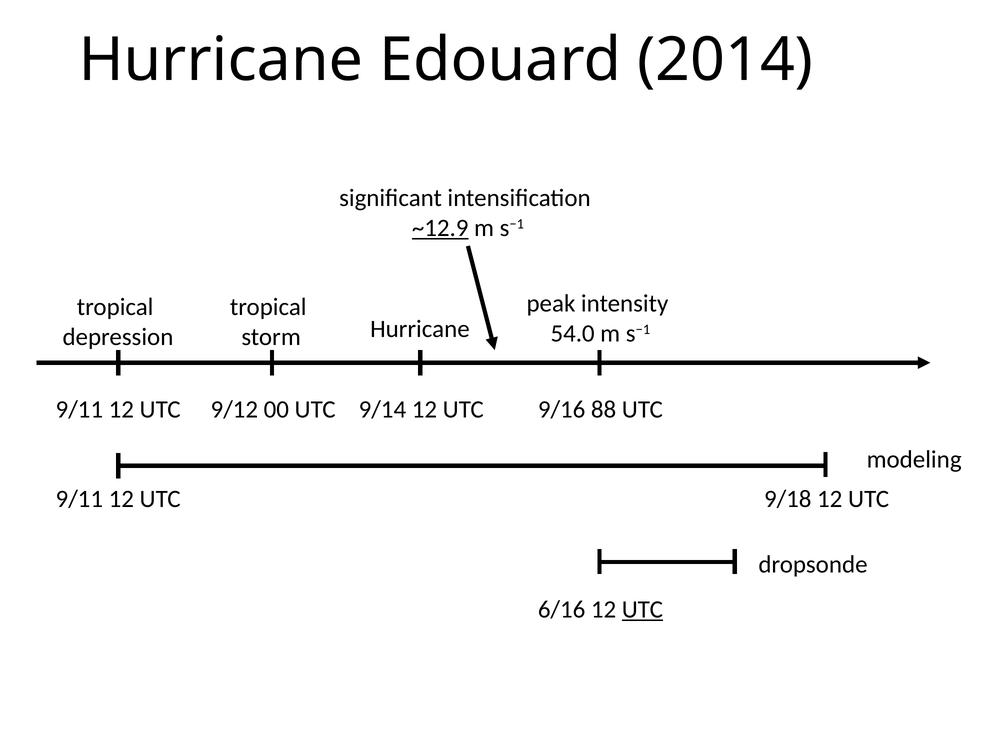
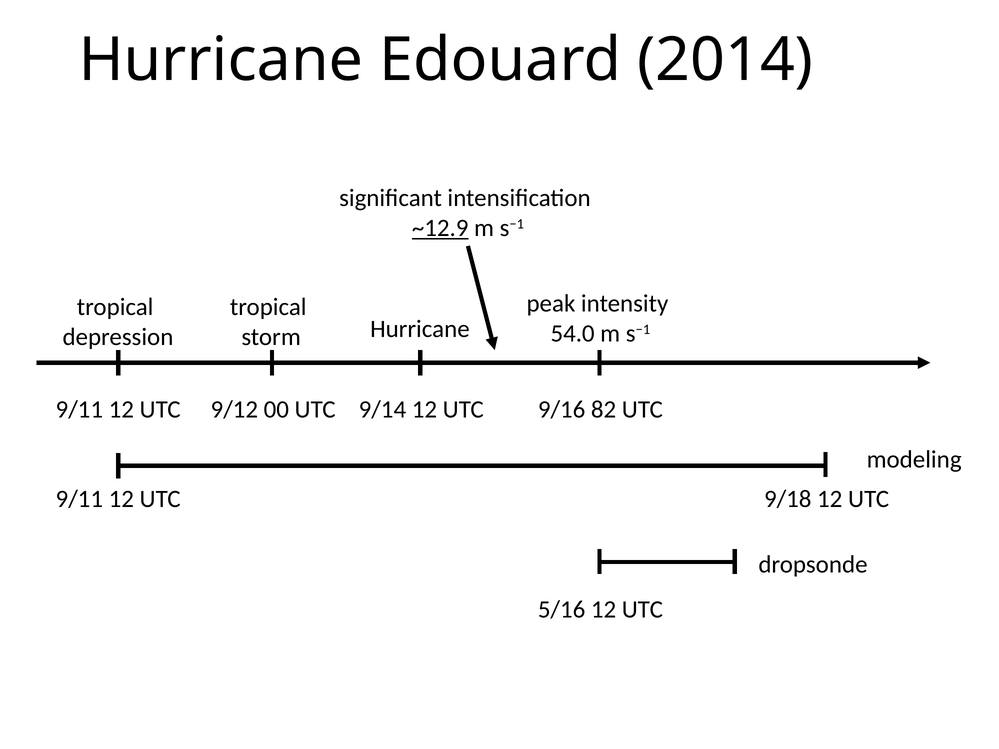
88: 88 -> 82
6/16: 6/16 -> 5/16
UTC at (642, 610) underline: present -> none
